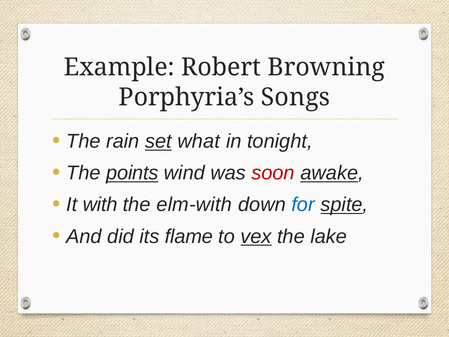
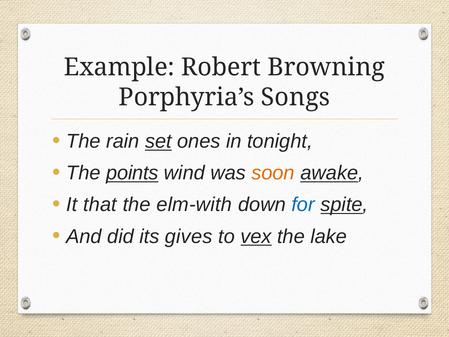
what: what -> ones
soon colour: red -> orange
with: with -> that
flame: flame -> gives
